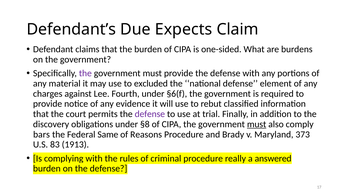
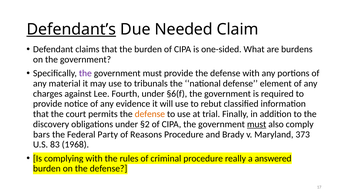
Defendant’s underline: none -> present
Expects: Expects -> Needed
excluded: excluded -> tribunals
defense at (150, 114) colour: purple -> orange
§8: §8 -> §2
Same: Same -> Party
1913: 1913 -> 1968
